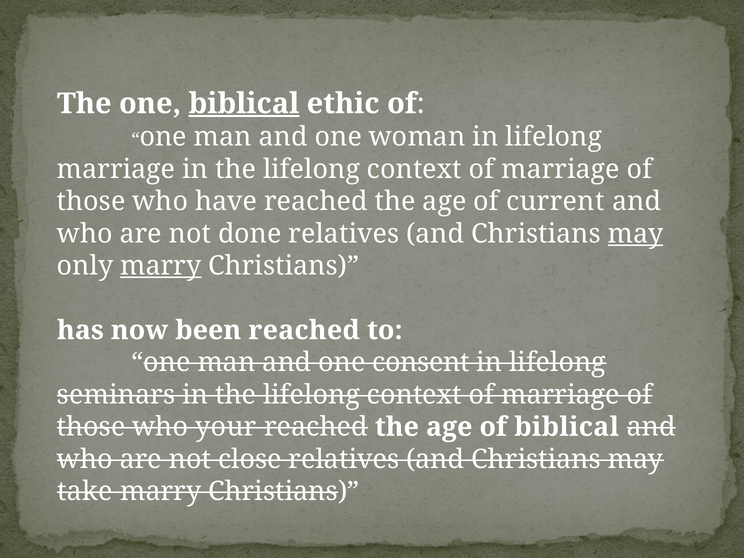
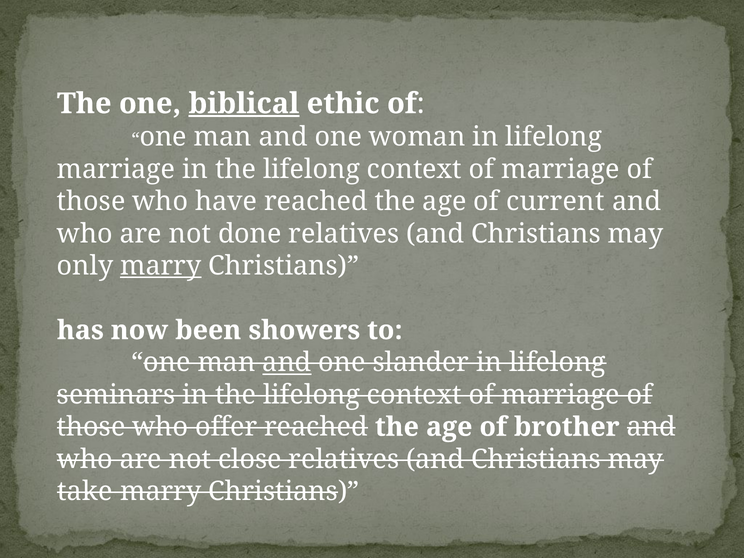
may at (636, 234) underline: present -> none
been reached: reached -> showers
and at (287, 363) underline: none -> present
consent: consent -> slander
your: your -> offer
of biblical: biblical -> brother
